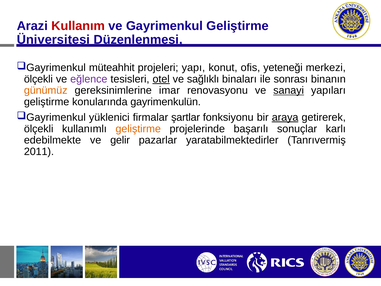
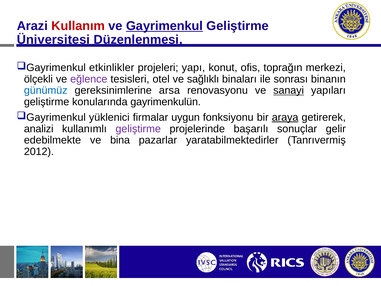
Gayrimenkul underline: none -> present
müteahhit: müteahhit -> etkinlikler
yeteneği: yeteneği -> toprağın
otel underline: present -> none
günümüz colour: orange -> blue
imar: imar -> arsa
şartlar: şartlar -> uygun
ölçekli at (39, 129): ölçekli -> analizi
geliştirme at (138, 129) colour: orange -> purple
karlı: karlı -> gelir
gelir: gelir -> bina
2011: 2011 -> 2012
